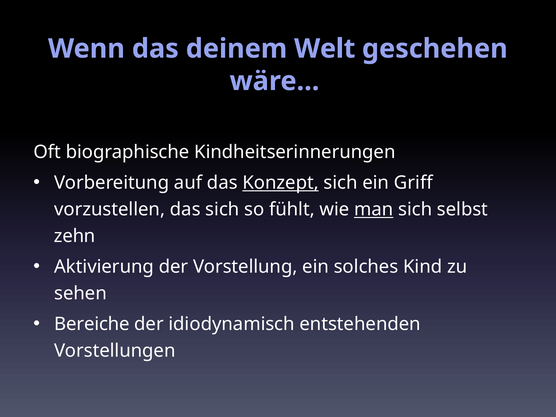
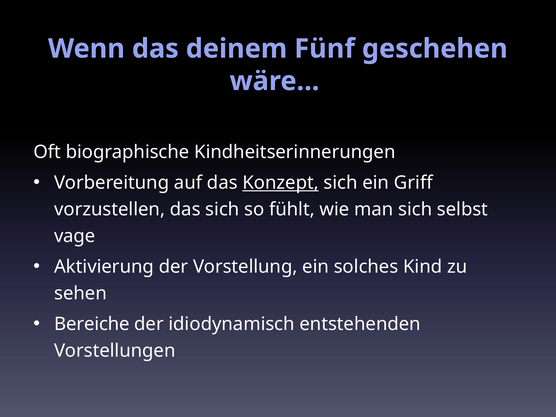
Welt: Welt -> Fünf
man underline: present -> none
zehn: zehn -> vage
